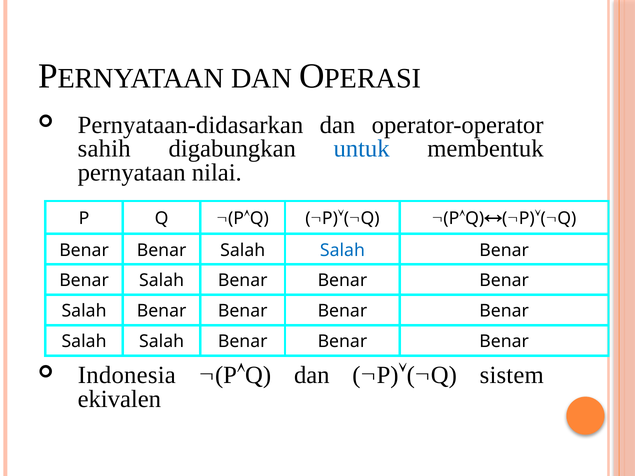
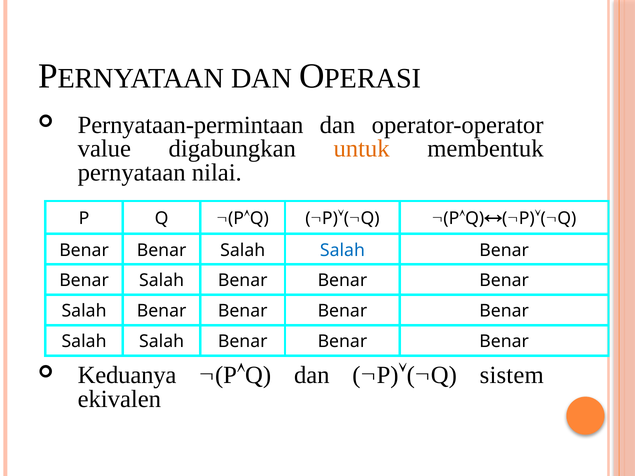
Pernyataan-didasarkan: Pernyataan-didasarkan -> Pernyataan-permintaan
sahih: sahih -> value
untuk colour: blue -> orange
Indonesia: Indonesia -> Keduanya
